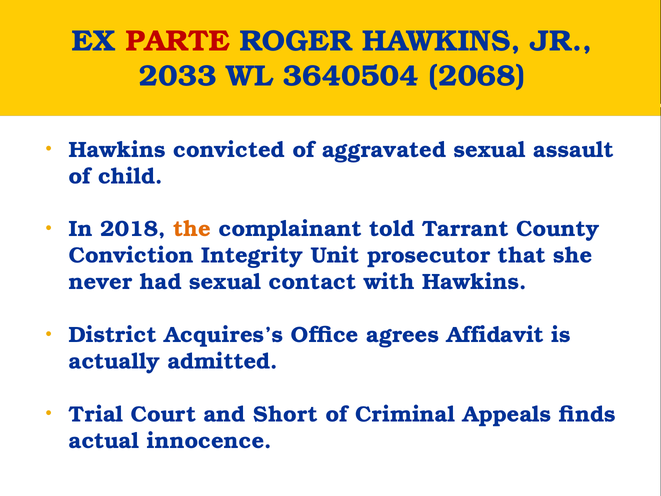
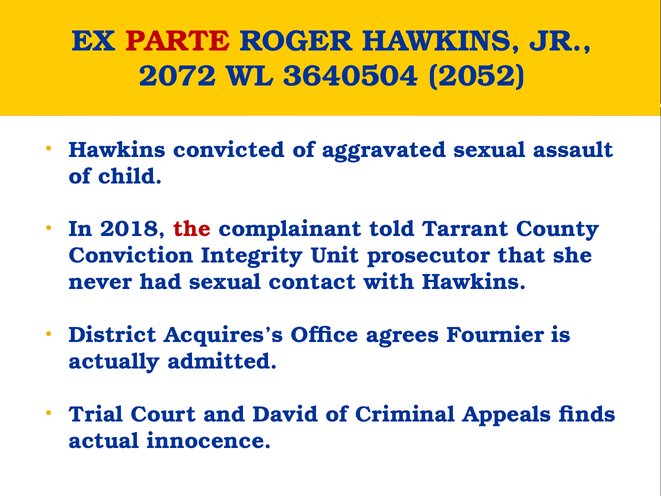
2033: 2033 -> 2072
2068: 2068 -> 2052
the colour: orange -> red
Affidavit: Affidavit -> Fournier
Short: Short -> David
